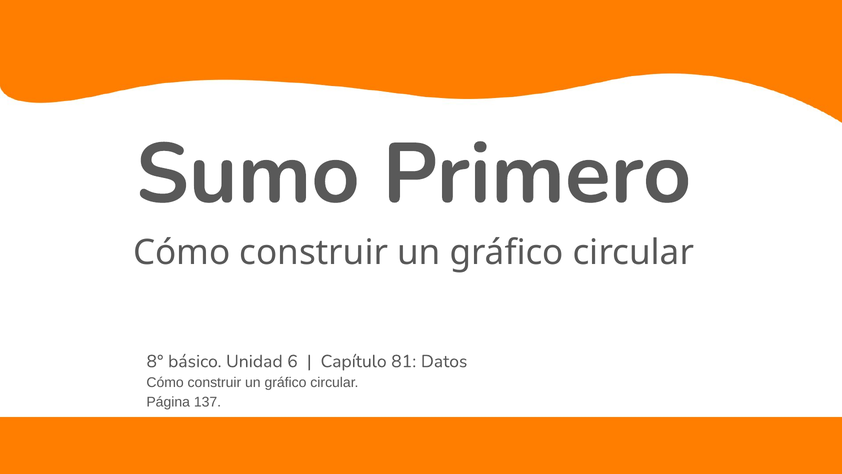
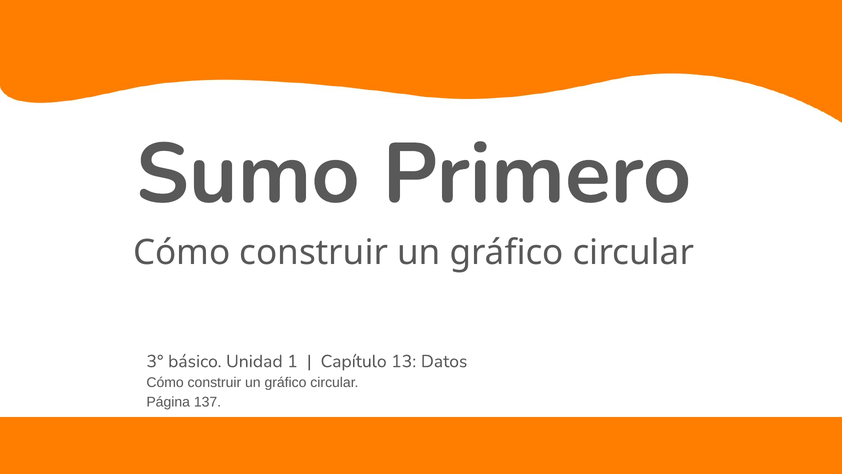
8°: 8° -> 3°
6: 6 -> 1
81: 81 -> 13
